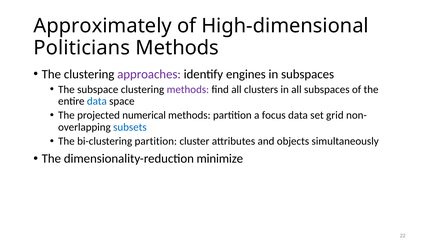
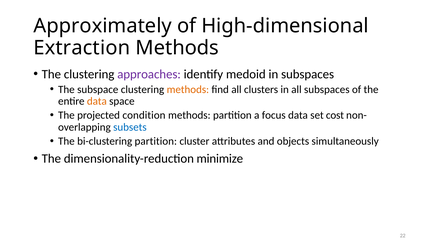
Politicians: Politicians -> Extraction
engines: engines -> medoid
methods at (188, 89) colour: purple -> orange
data at (97, 101) colour: blue -> orange
numerical: numerical -> condition
grid: grid -> cost
